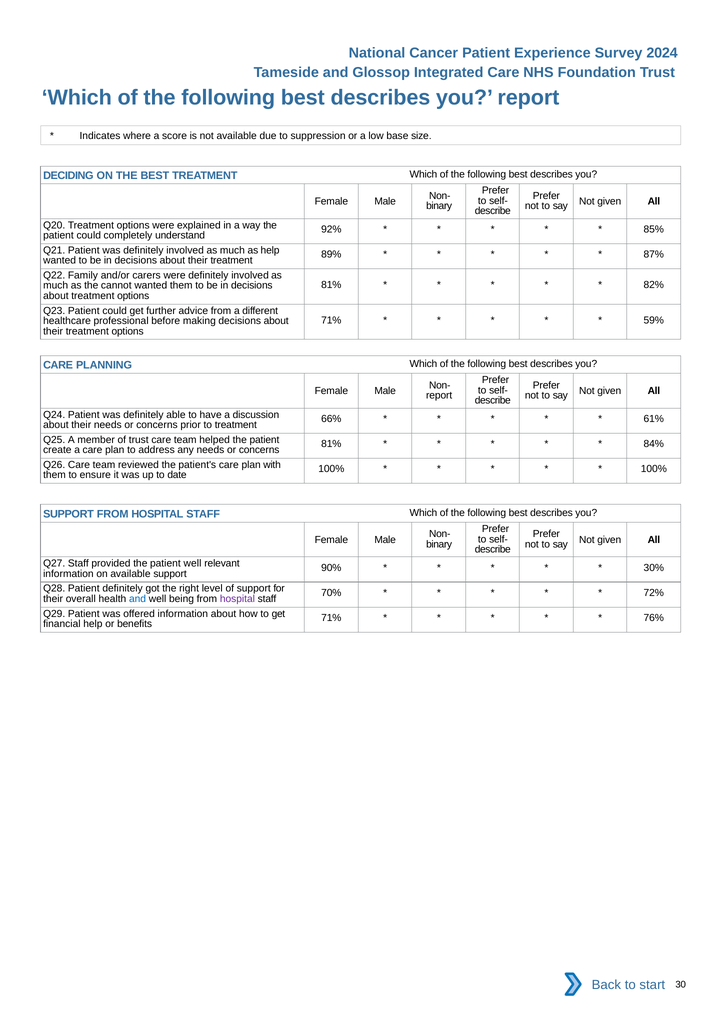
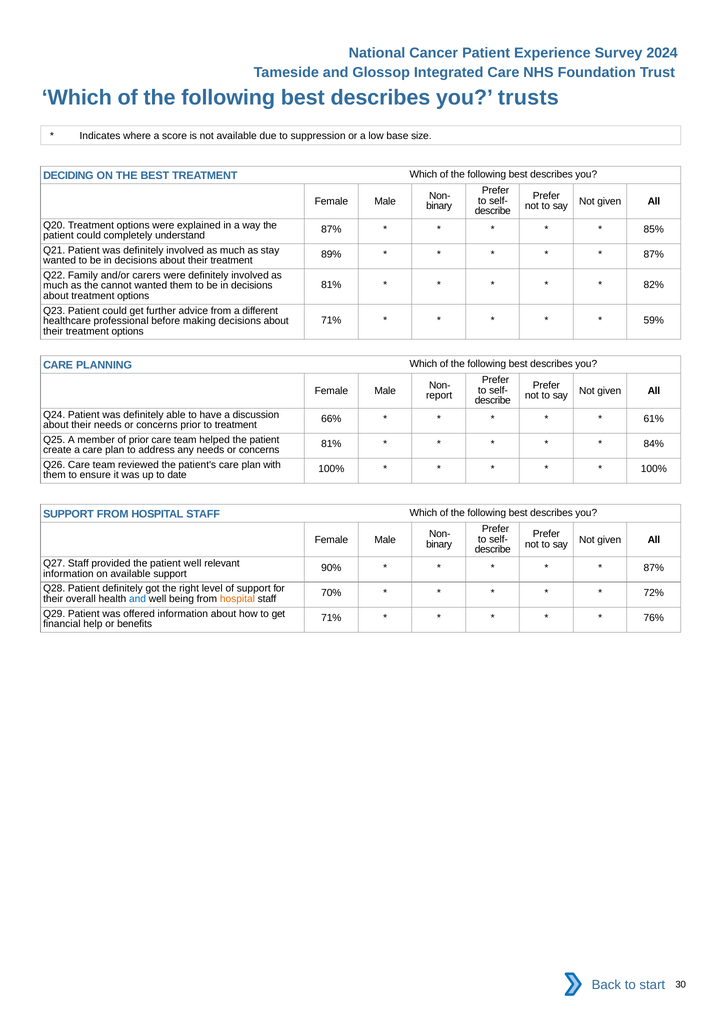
you report: report -> trusts
92% at (331, 230): 92% -> 87%
as help: help -> stay
of trust: trust -> prior
30% at (654, 568): 30% -> 87%
hospital at (237, 599) colour: purple -> orange
